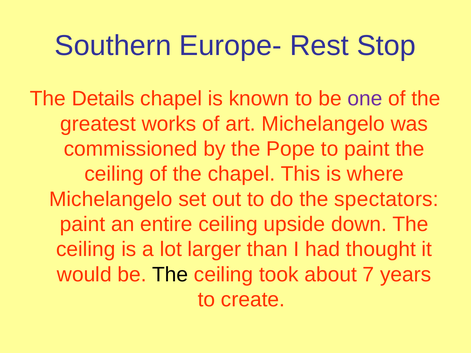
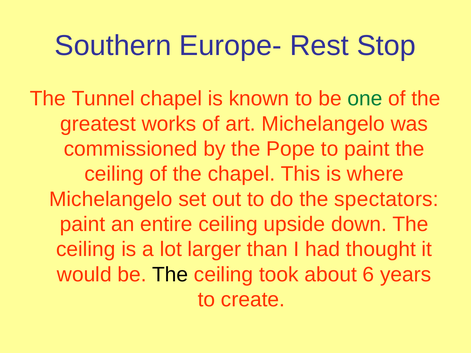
Details: Details -> Tunnel
one colour: purple -> green
7: 7 -> 6
